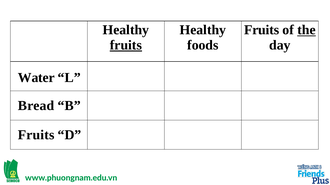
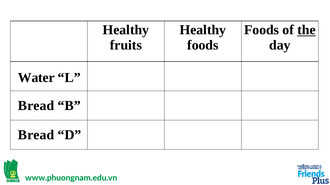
Fruits at (262, 30): Fruits -> Foods
fruits at (126, 45) underline: present -> none
Fruits at (36, 135): Fruits -> Bread
